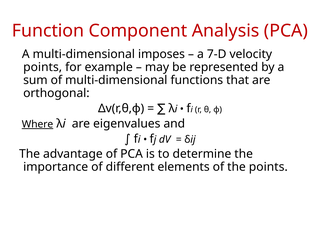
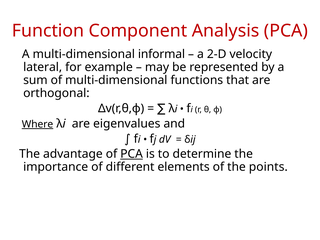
imposes: imposes -> informal
7-D: 7-D -> 2-D
points at (43, 67): points -> lateral
PCA at (132, 154) underline: none -> present
